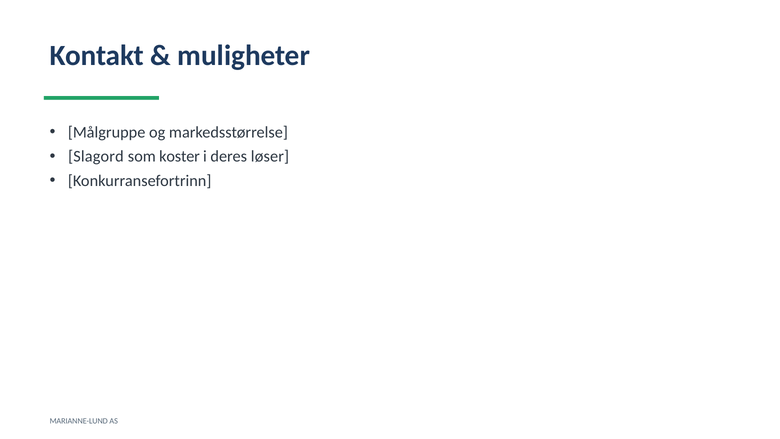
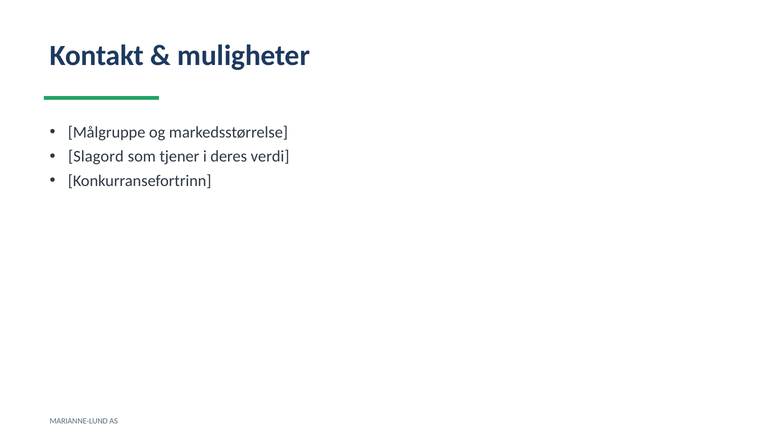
koster: koster -> tjener
løser: løser -> verdi
